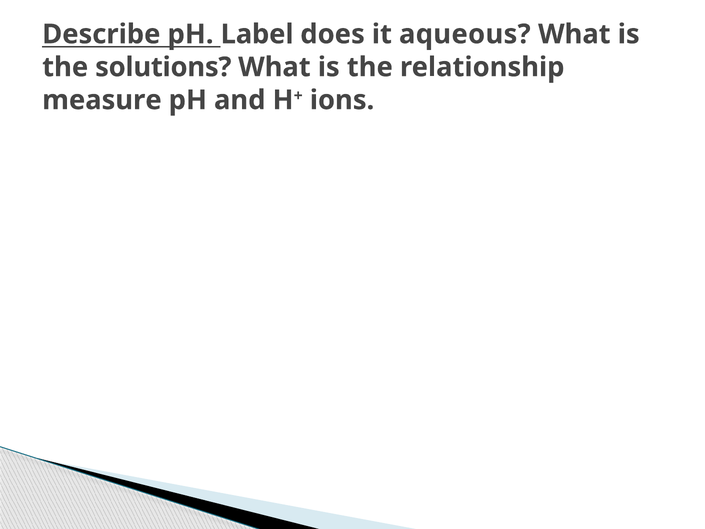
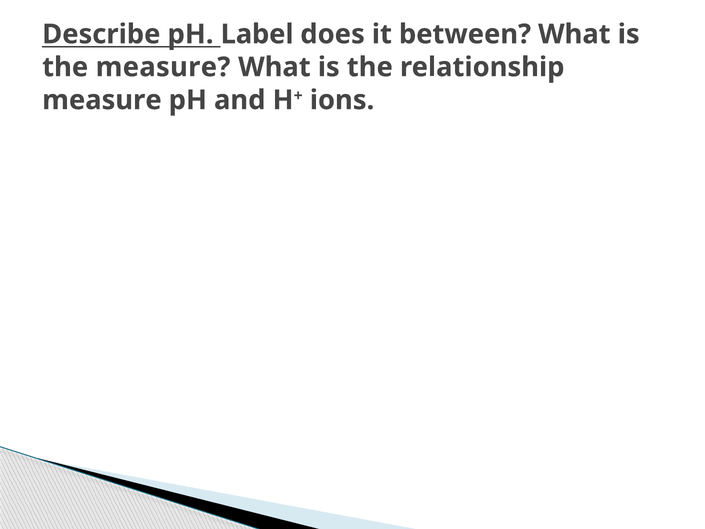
aqueous: aqueous -> between
the solutions: solutions -> measure
